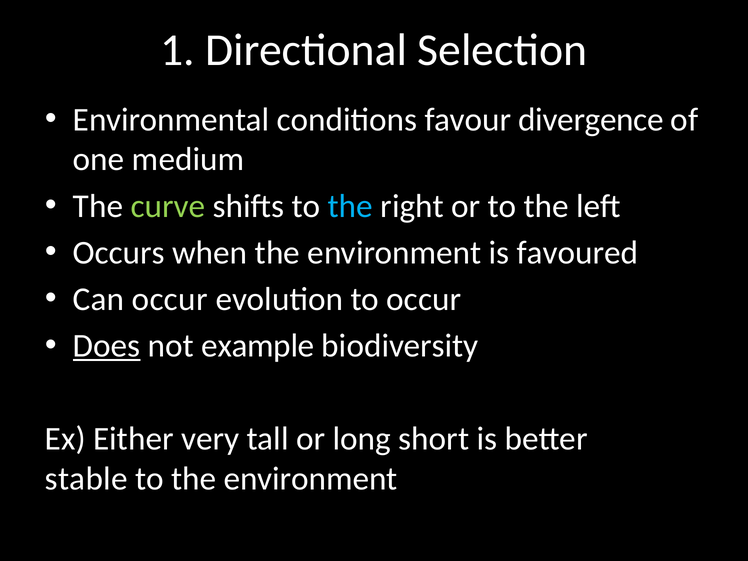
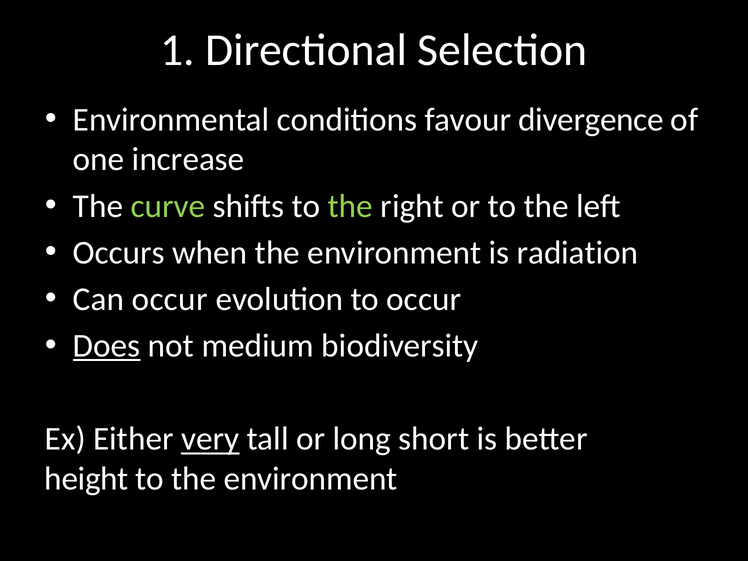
medium: medium -> increase
the at (350, 206) colour: light blue -> light green
favoured: favoured -> radiation
example: example -> medium
very underline: none -> present
stable: stable -> height
